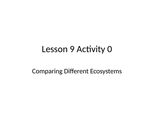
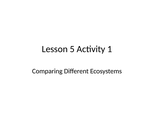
9: 9 -> 5
0: 0 -> 1
